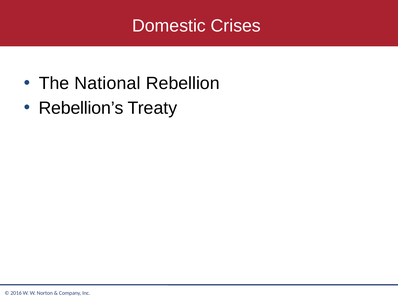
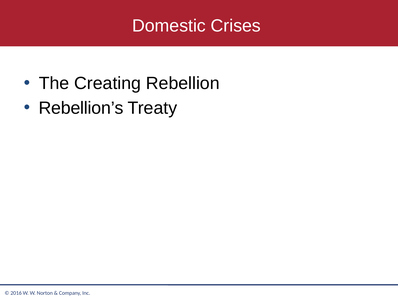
National: National -> Creating
